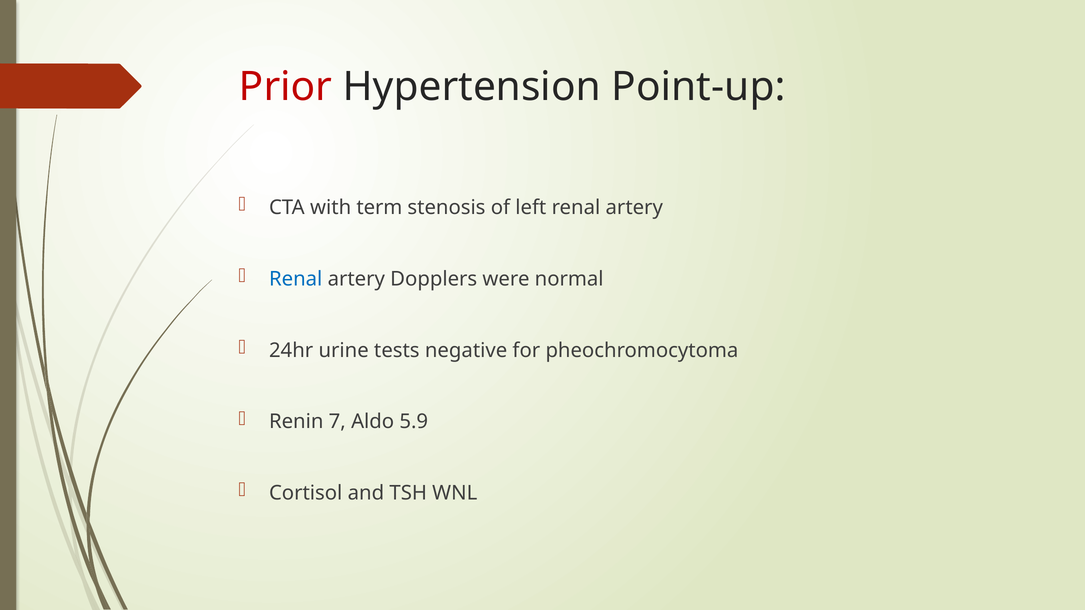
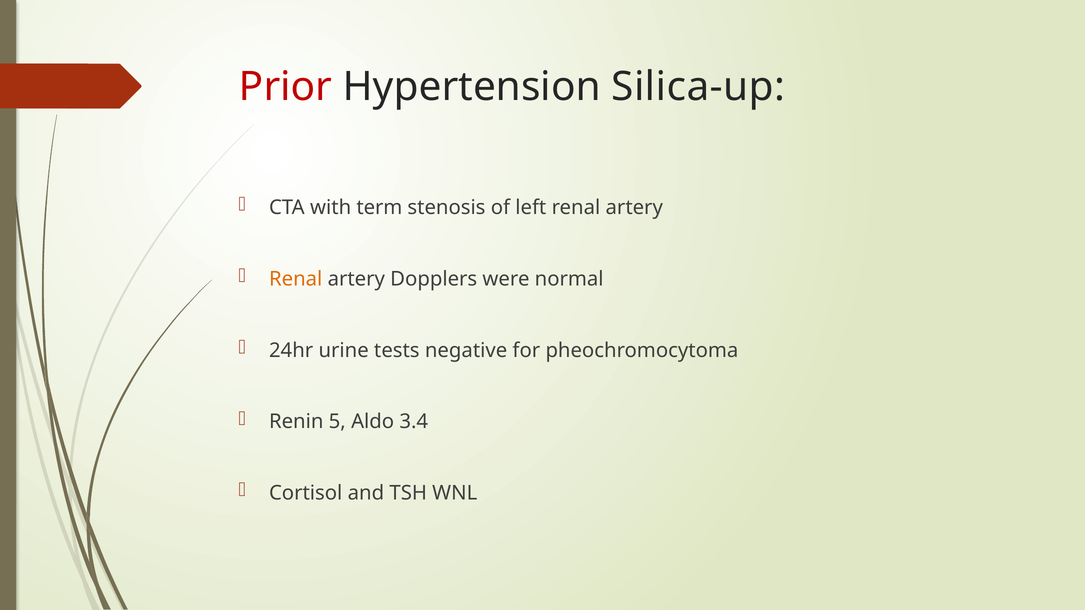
Point-up: Point-up -> Silica-up
Renal at (296, 279) colour: blue -> orange
7: 7 -> 5
5.9: 5.9 -> 3.4
